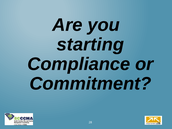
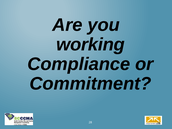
starting: starting -> working
